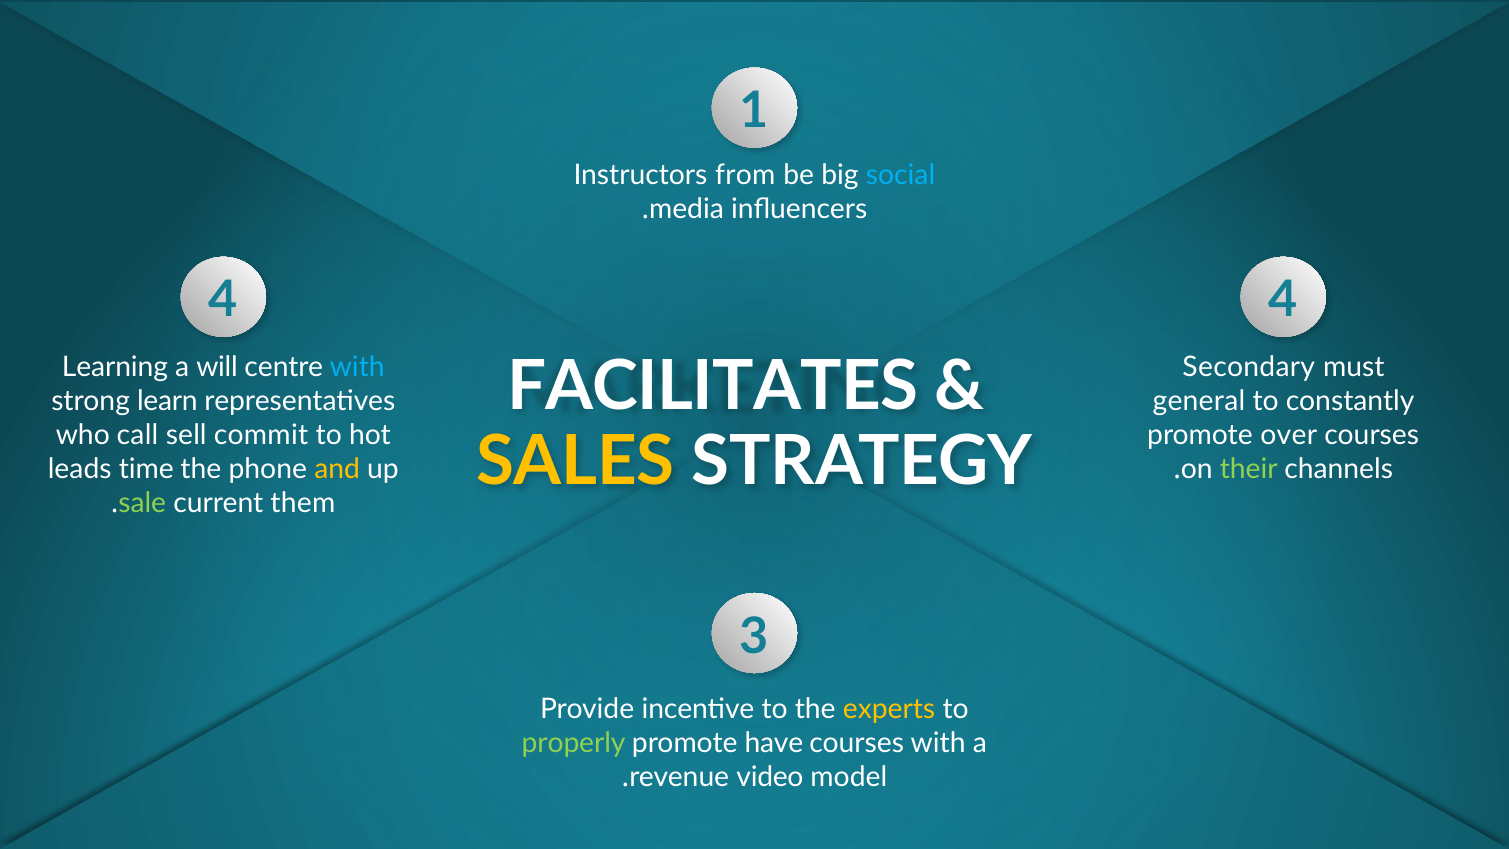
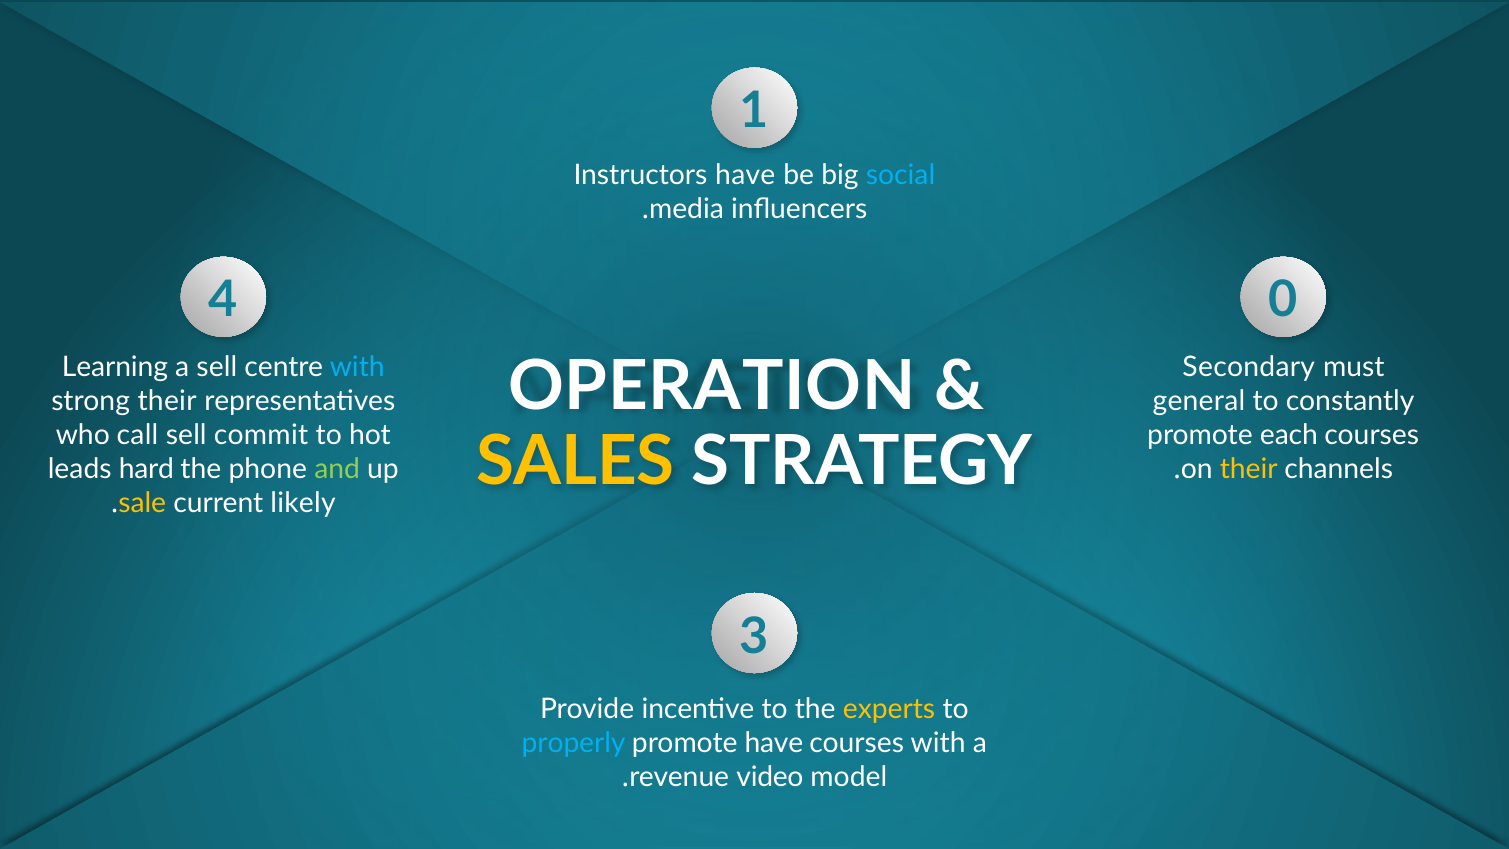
Instructors from: from -> have
4 4: 4 -> 0
a will: will -> sell
FACILITATES: FACILITATES -> OPERATION
strong learn: learn -> their
over: over -> each
time: time -> hard
and colour: yellow -> light green
their at (1249, 469) colour: light green -> yellow
sale colour: light green -> yellow
them: them -> likely
properly colour: light green -> light blue
